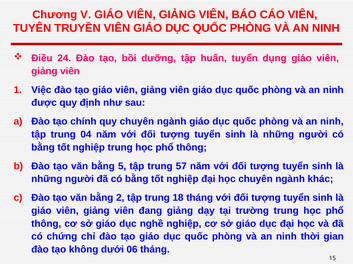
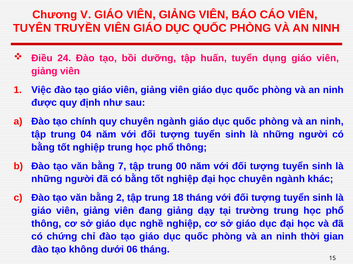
5: 5 -> 7
57: 57 -> 00
